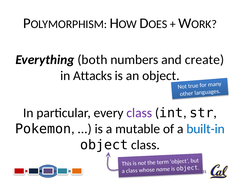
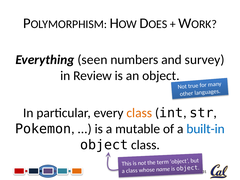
both: both -> seen
create: create -> survey
Attacks: Attacks -> Review
class at (139, 113) colour: purple -> orange
